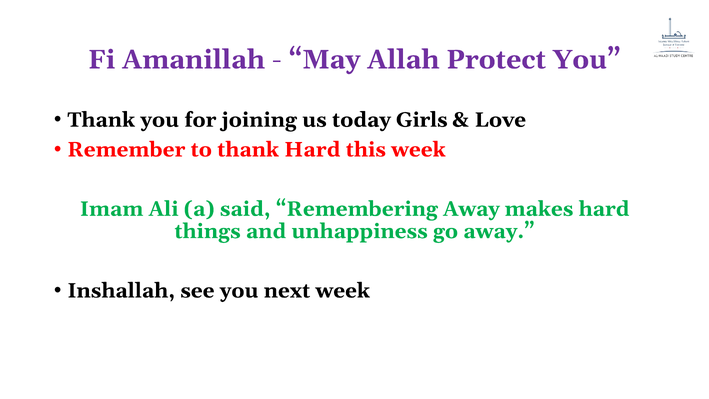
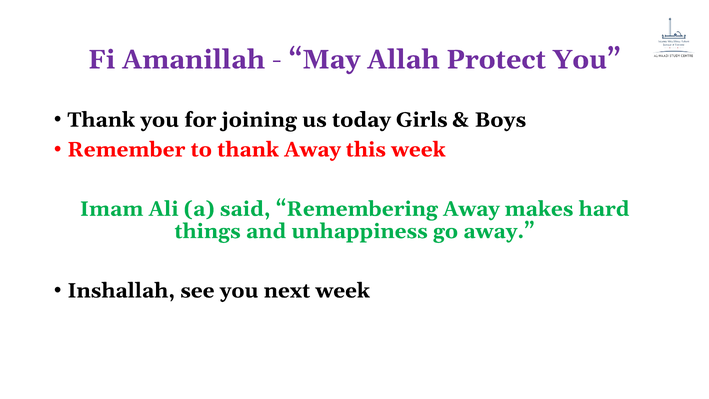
Love: Love -> Boys
thank Hard: Hard -> Away
